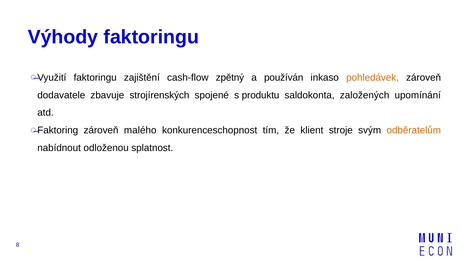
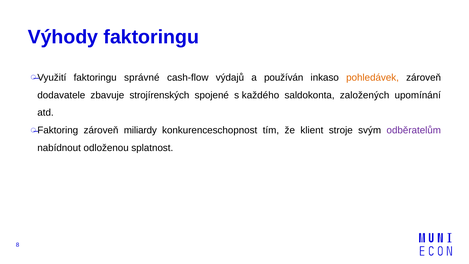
zajištění: zajištění -> správné
zpětný: zpětný -> výdajů
produktu: produktu -> každého
malého: malého -> miliardy
odběratelům colour: orange -> purple
